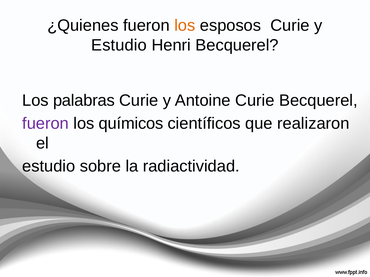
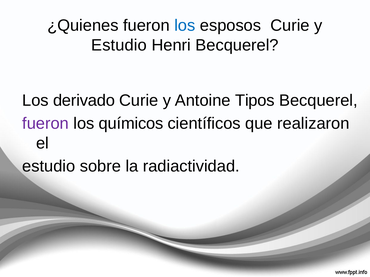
los at (185, 26) colour: orange -> blue
palabras: palabras -> derivado
Antoine Curie: Curie -> Tipos
